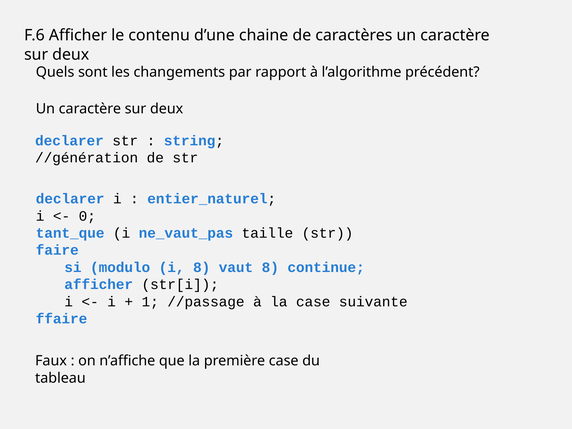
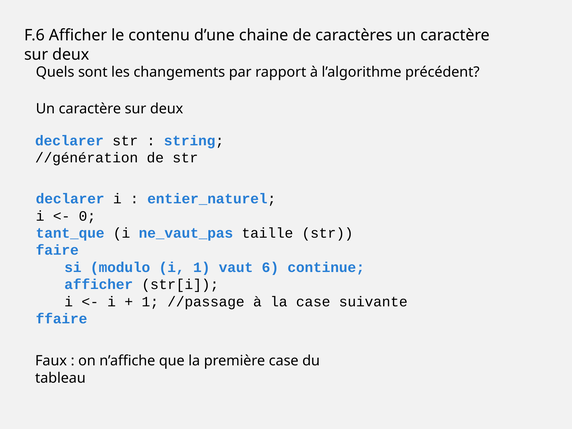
i 8: 8 -> 1
vaut 8: 8 -> 6
